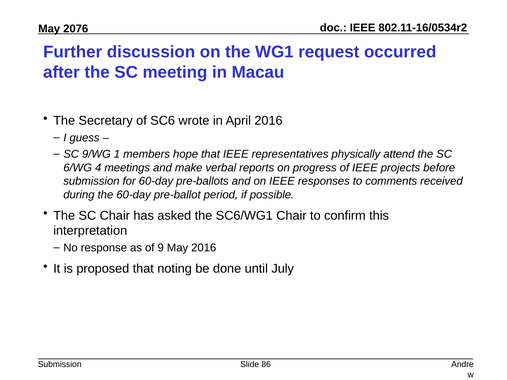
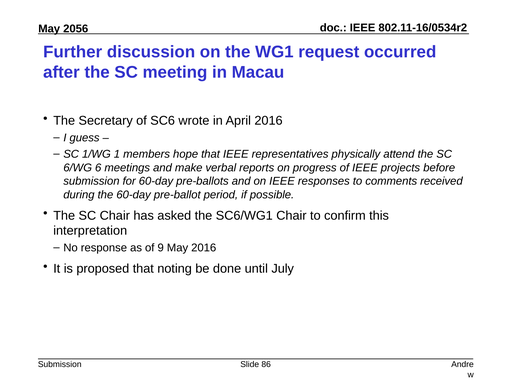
2076: 2076 -> 2056
9/WG: 9/WG -> 1/WG
4: 4 -> 6
